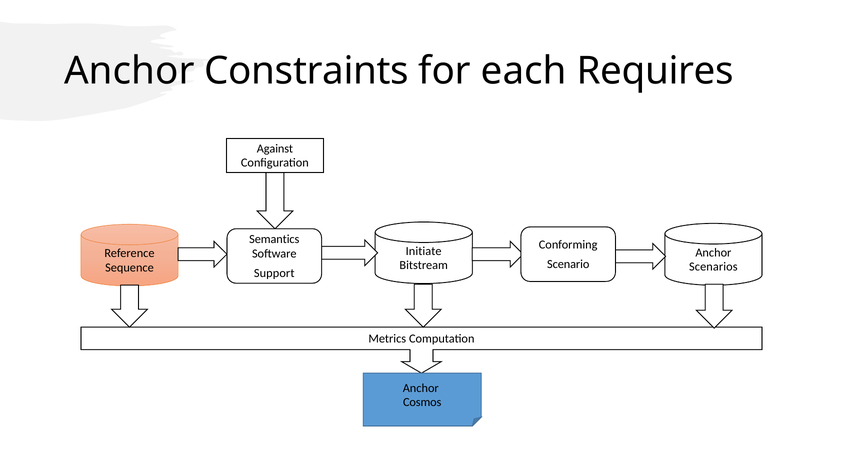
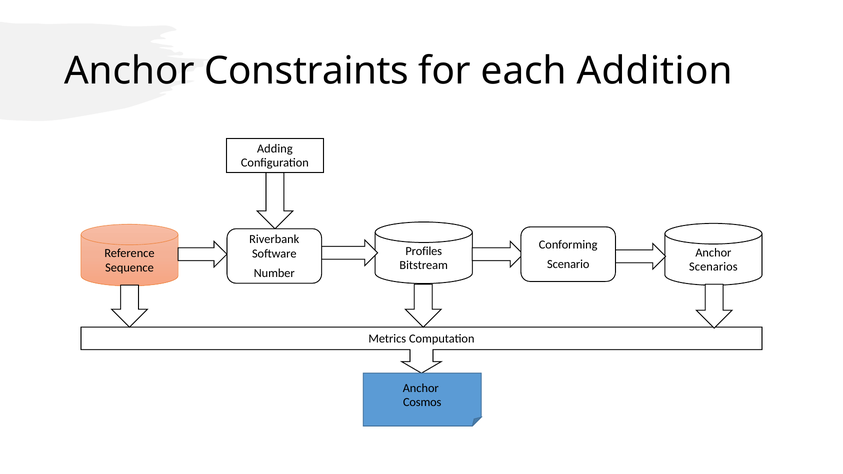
Requires: Requires -> Addition
Against: Against -> Adding
Semantics: Semantics -> Riverbank
Initiate: Initiate -> Profiles
Support: Support -> Number
